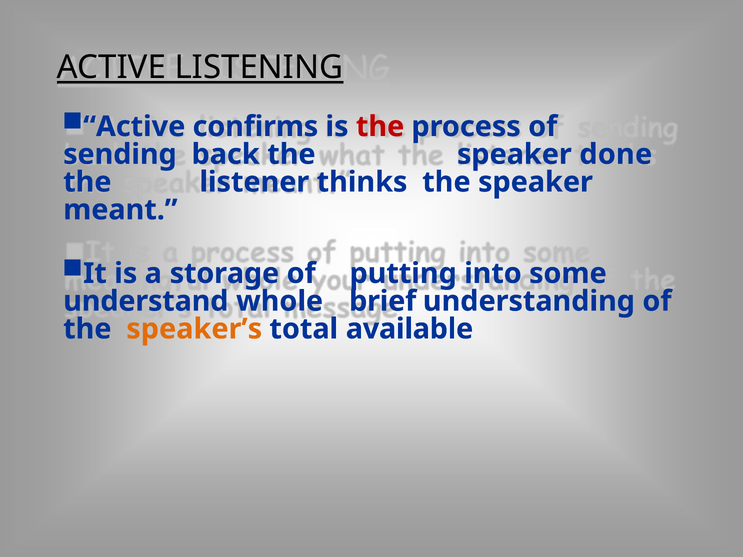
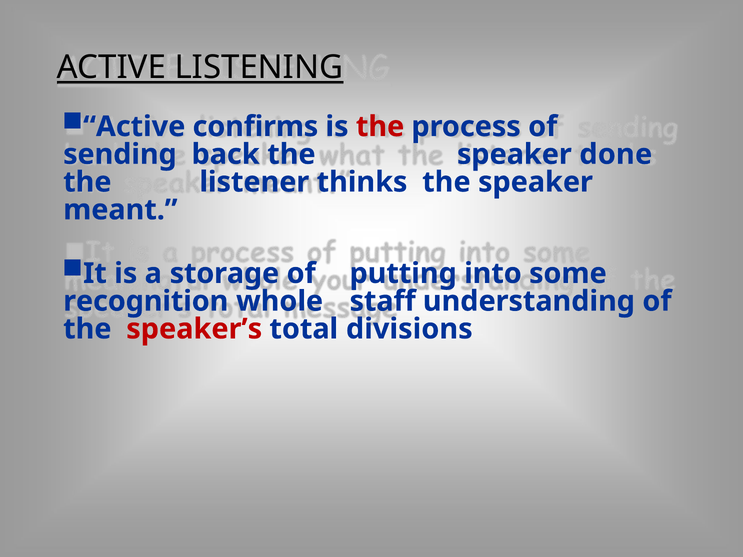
understand: understand -> recognition
brief: brief -> staff
speaker’s colour: orange -> red
available: available -> divisions
